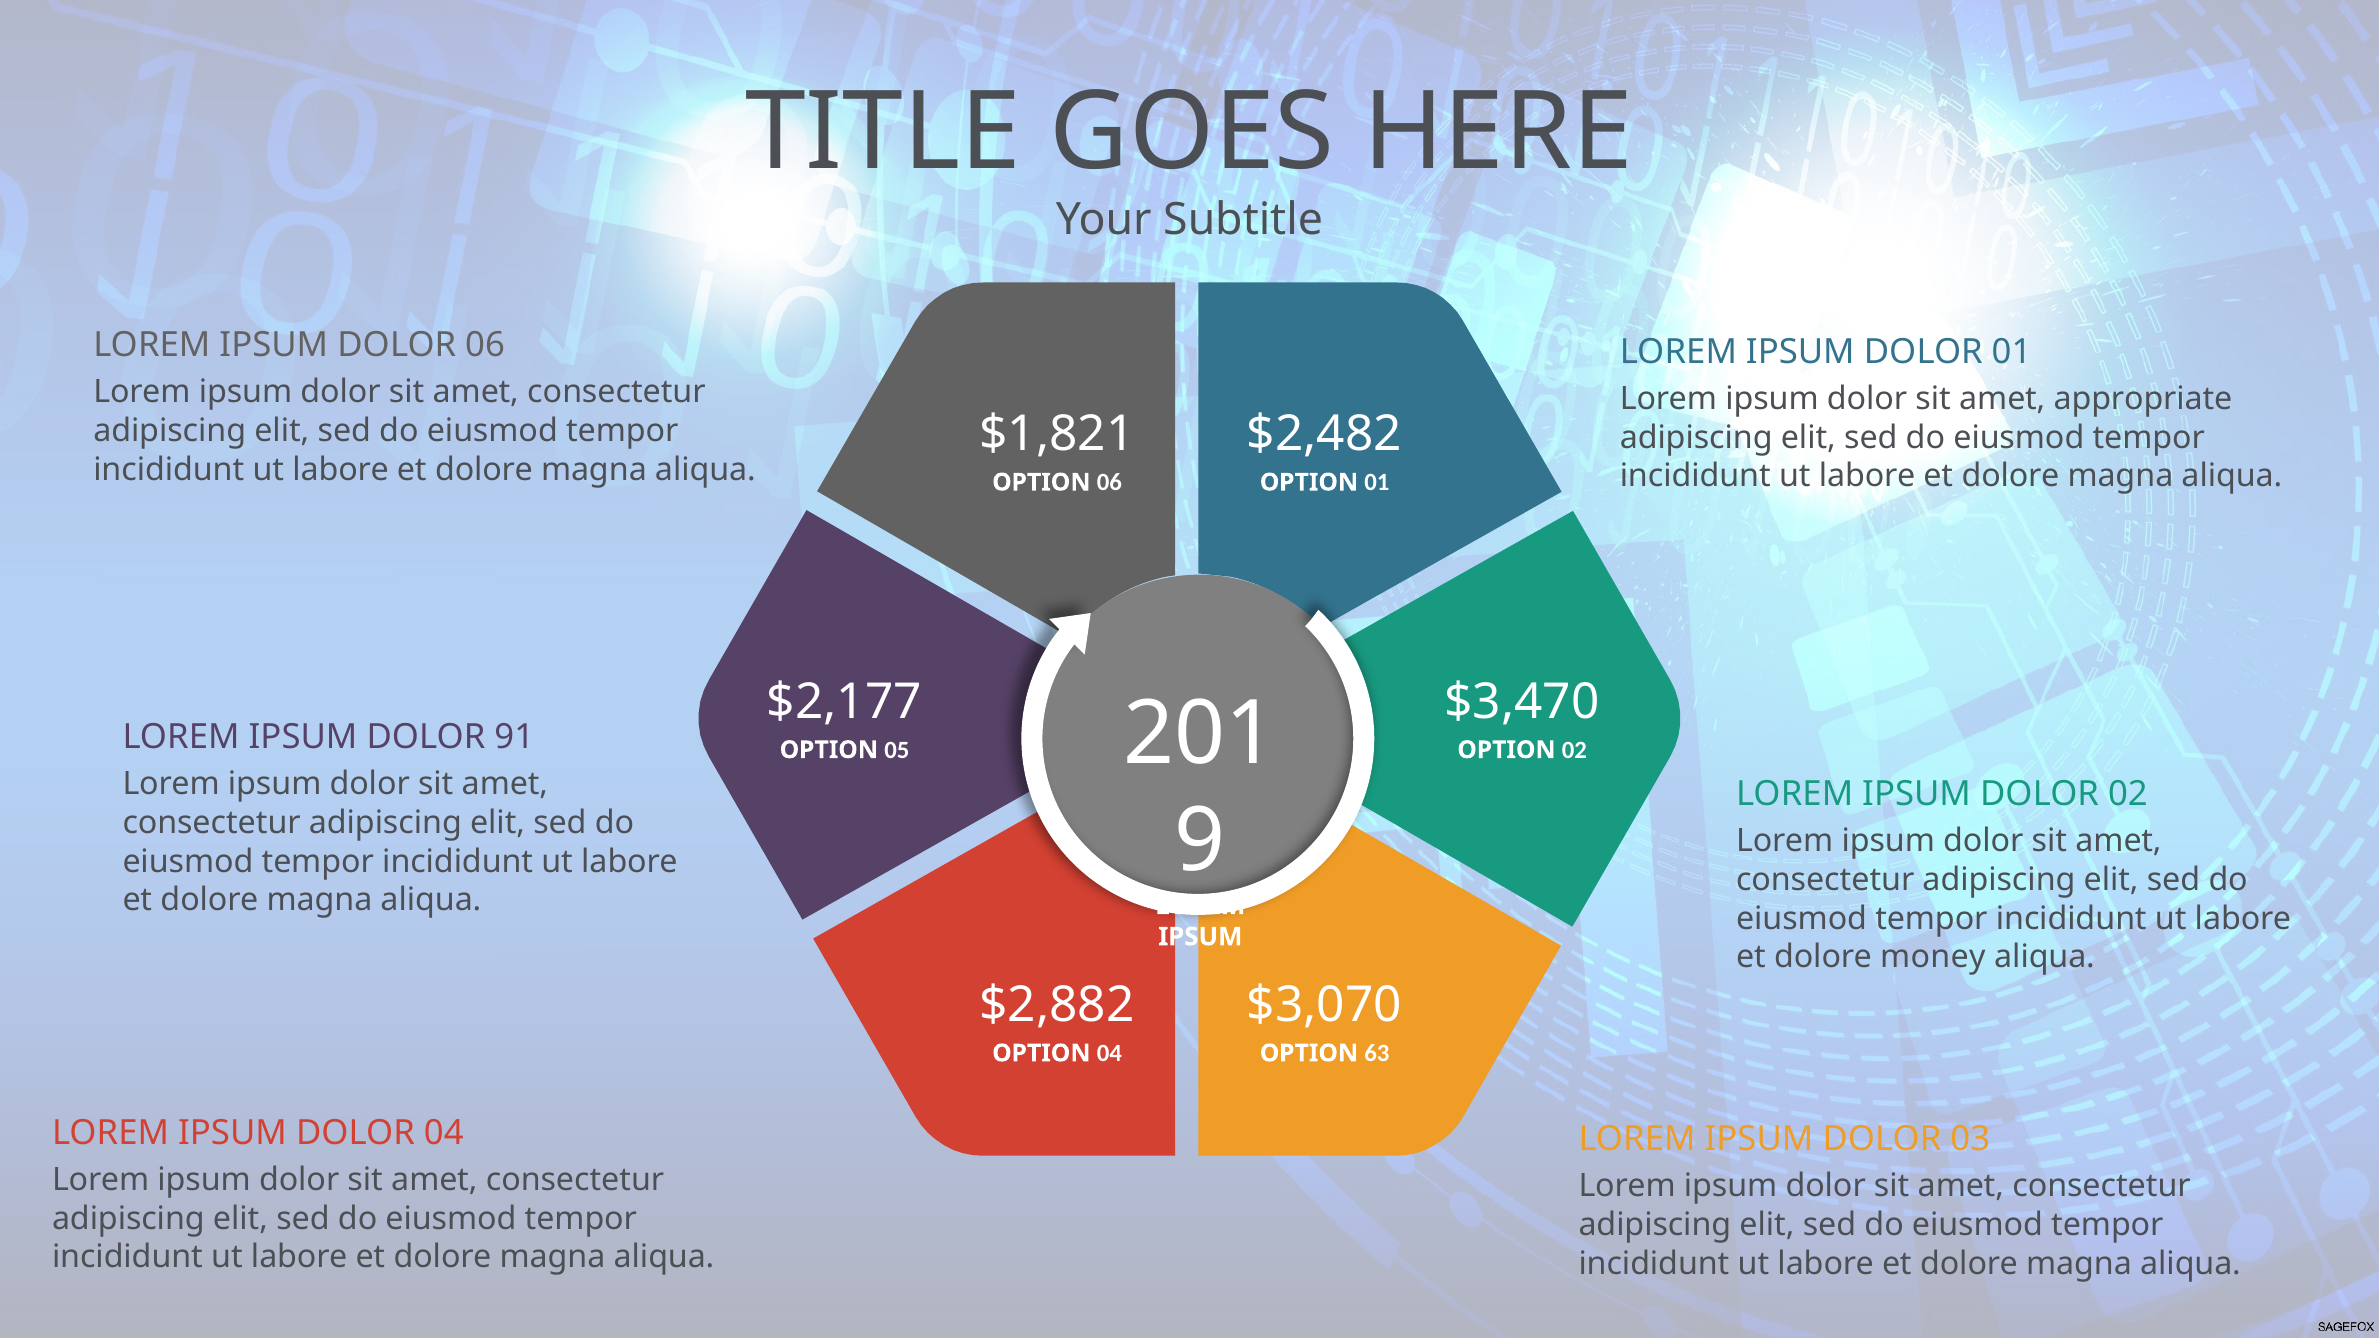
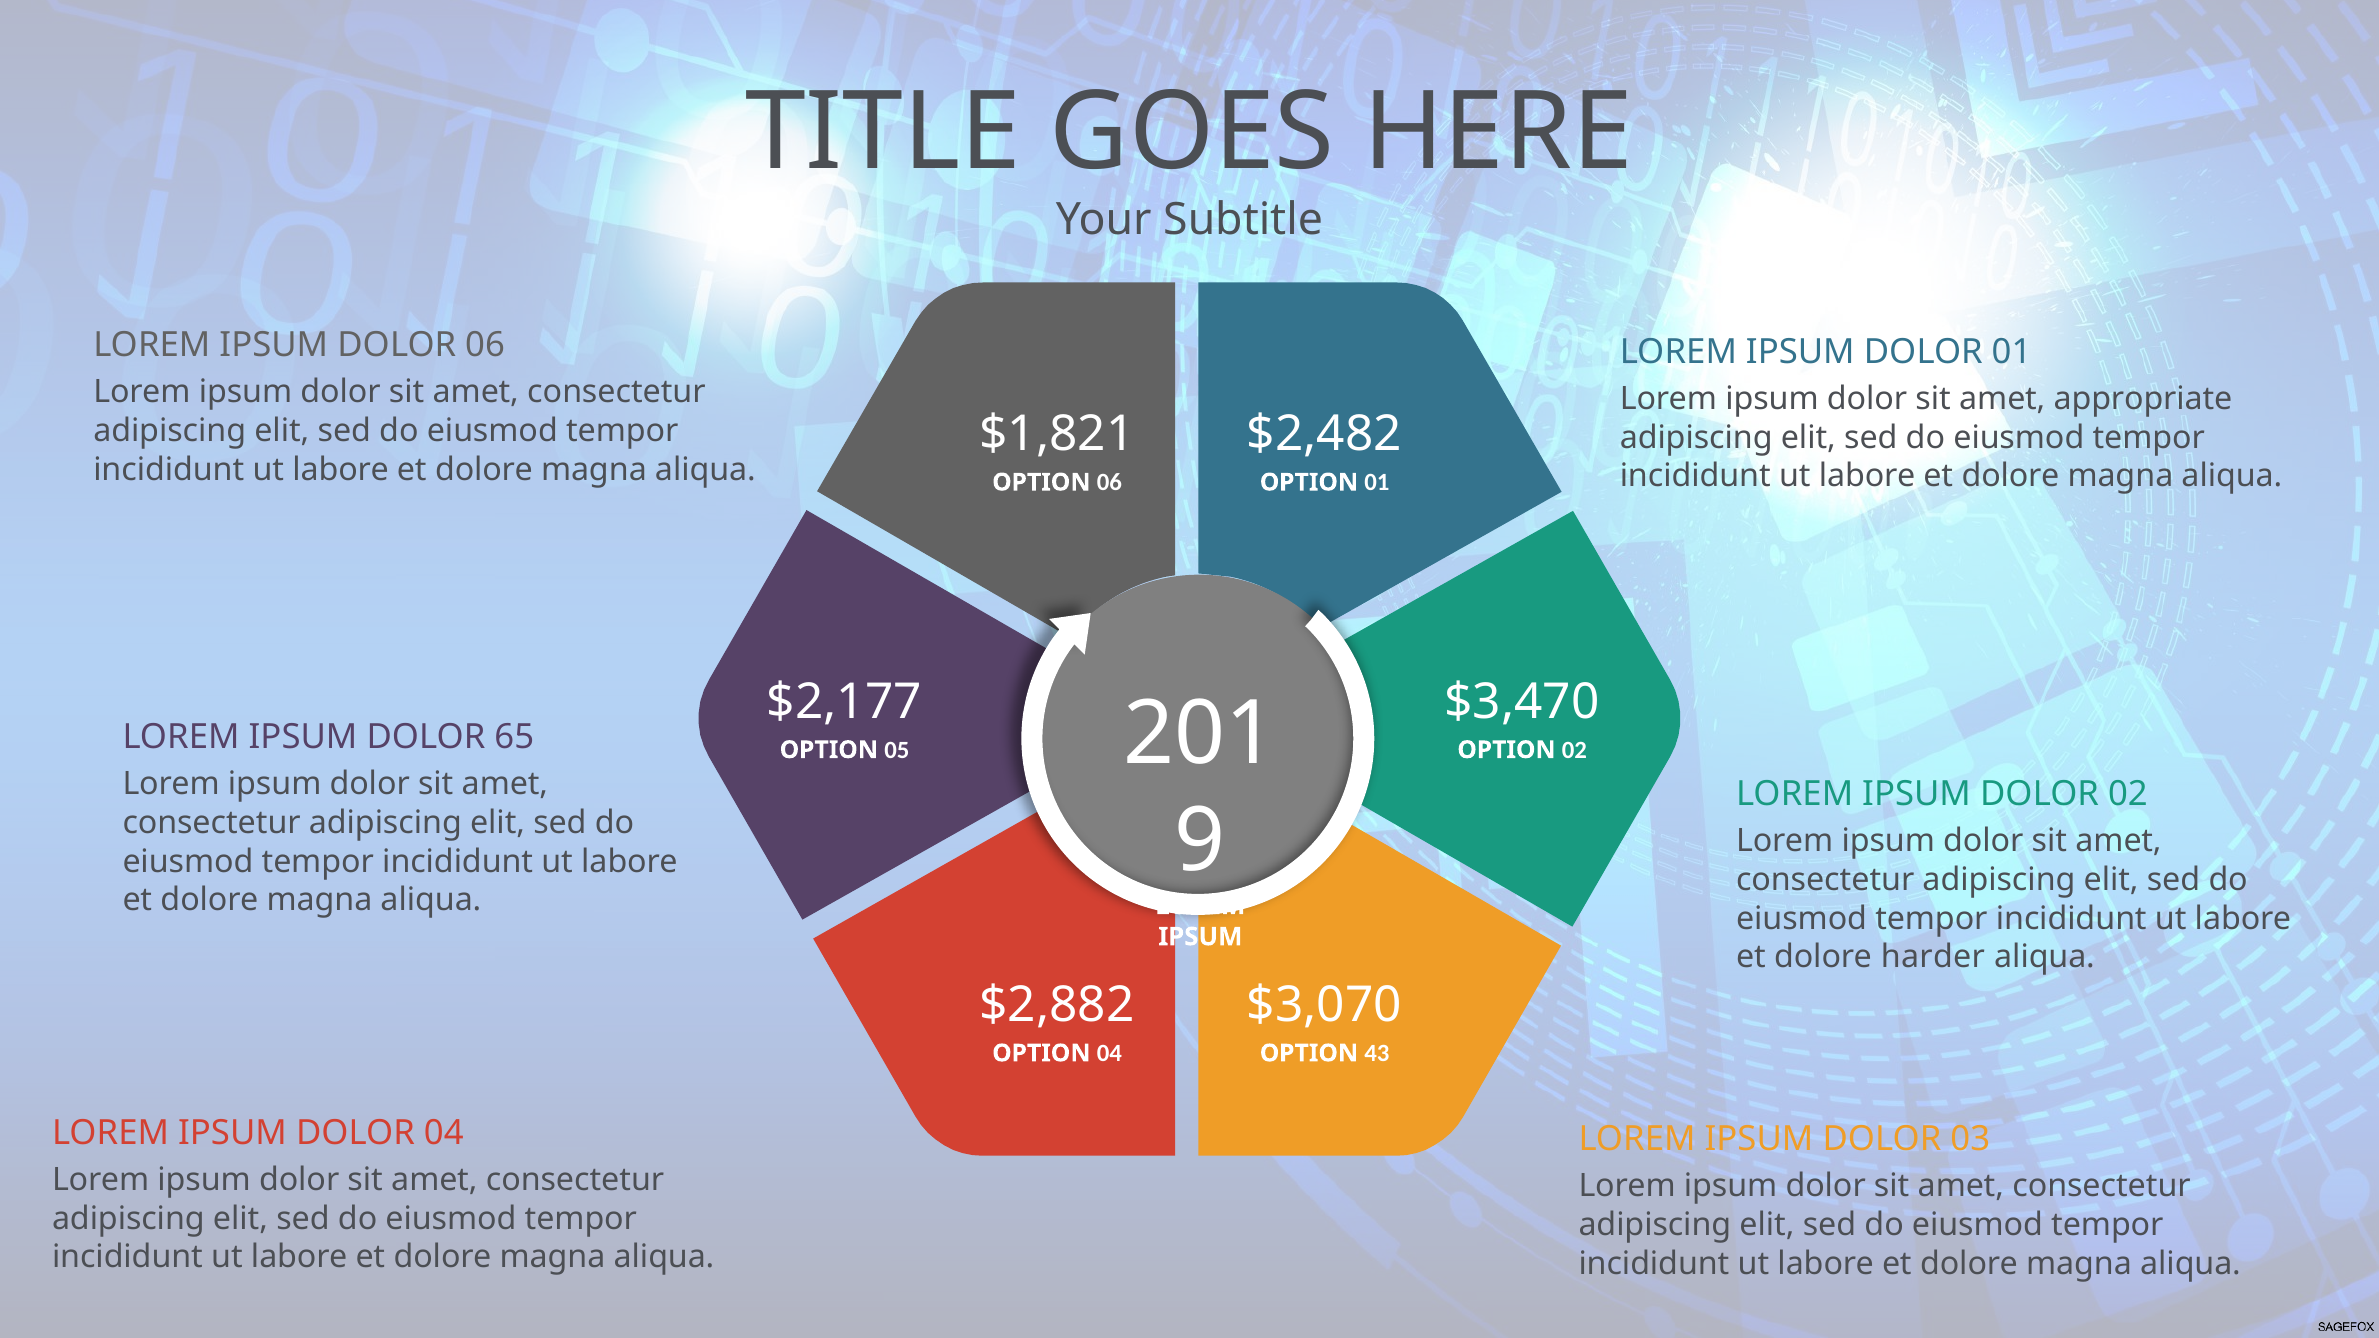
91: 91 -> 65
money: money -> harder
63: 63 -> 43
